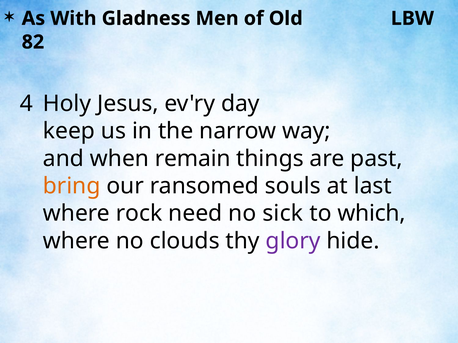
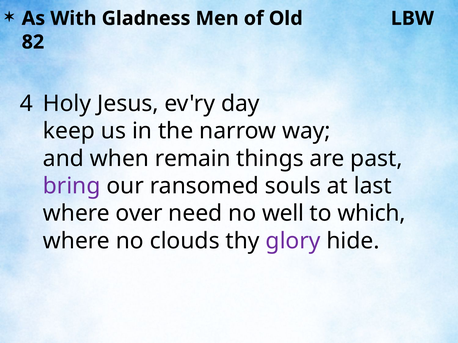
bring colour: orange -> purple
rock: rock -> over
sick: sick -> well
